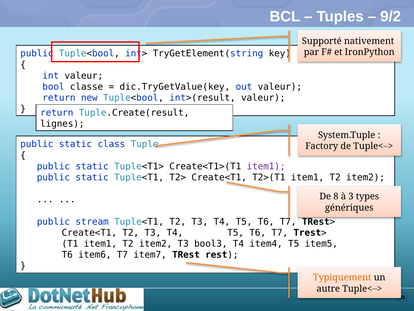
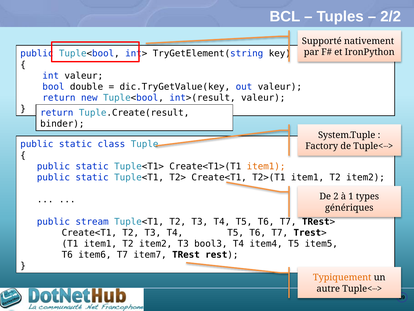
9/2: 9/2 -> 2/2
classe: classe -> double
lignes: lignes -> binder
item1 at (266, 166) colour: purple -> orange
8: 8 -> 2
3: 3 -> 1
